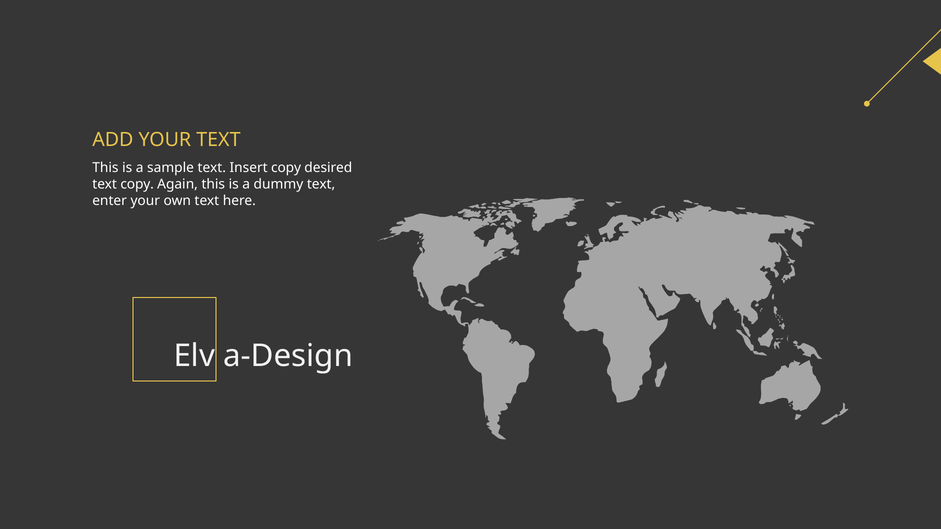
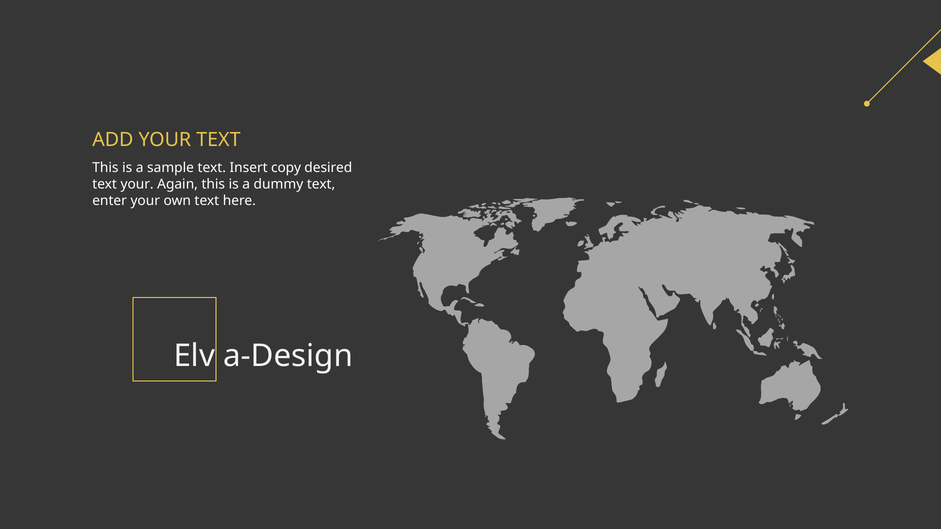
text copy: copy -> your
